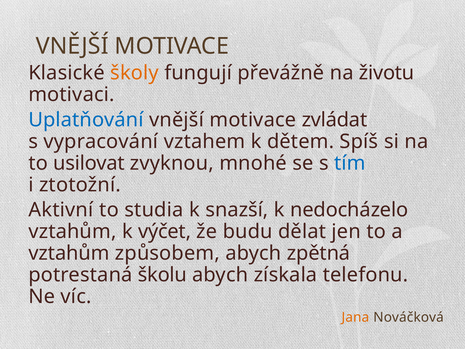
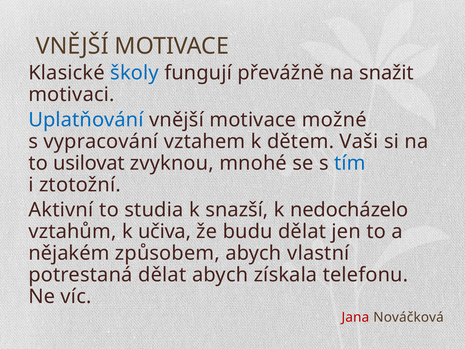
školy colour: orange -> blue
životu: životu -> snažit
zvládat: zvládat -> možné
Spíš: Spíš -> Vaši
výčet: výčet -> učiva
vztahům at (69, 253): vztahům -> nějakém
zpětná: zpětná -> vlastní
potrestaná školu: školu -> dělat
Jana colour: orange -> red
